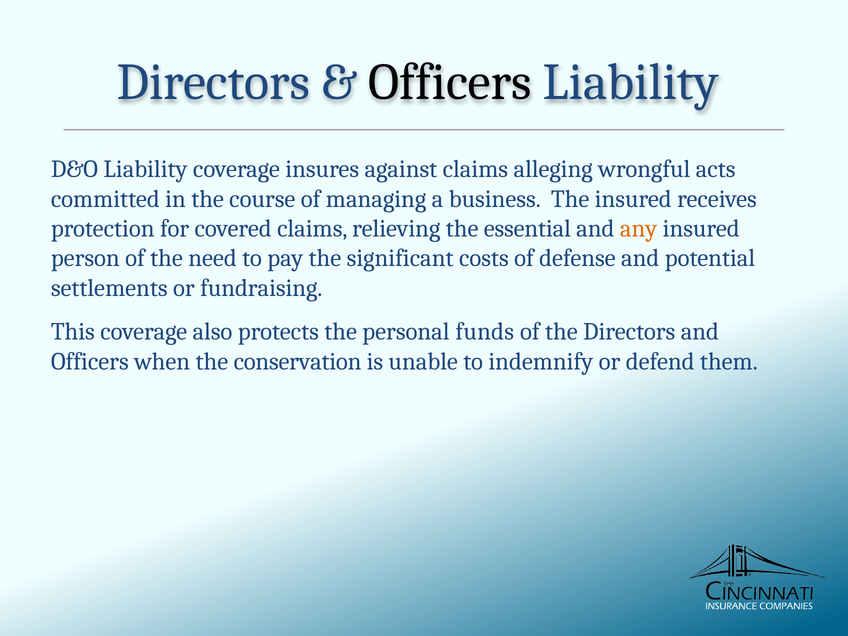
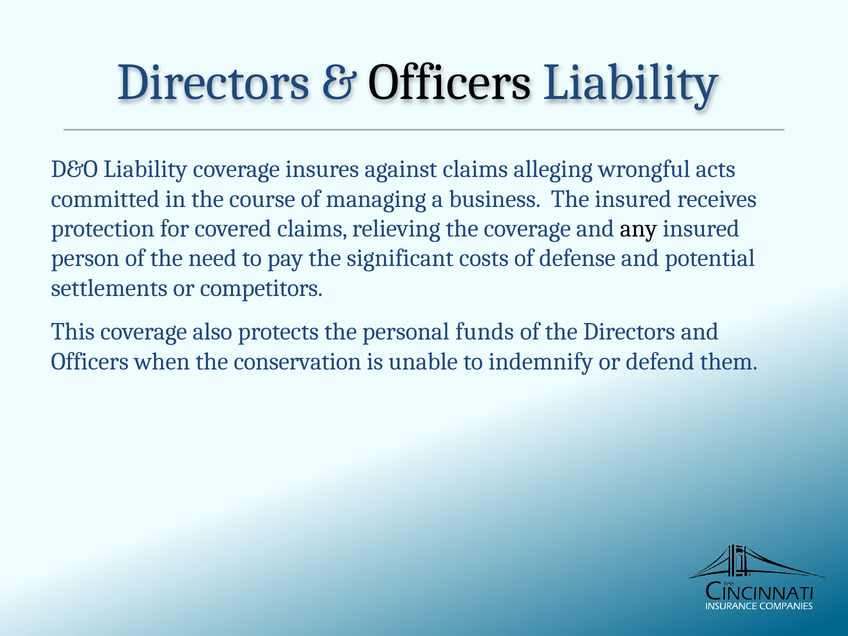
the essential: essential -> coverage
any colour: orange -> black
fundraising: fundraising -> competitors
